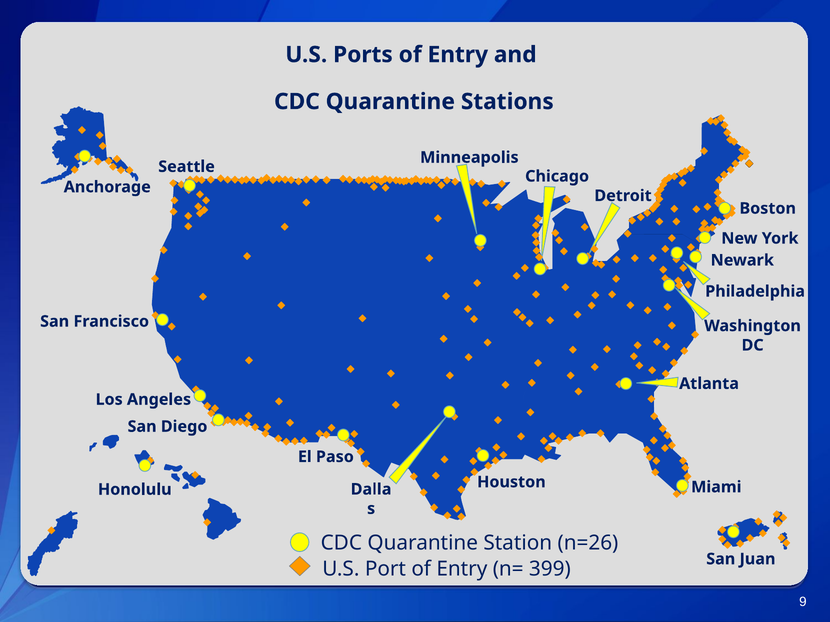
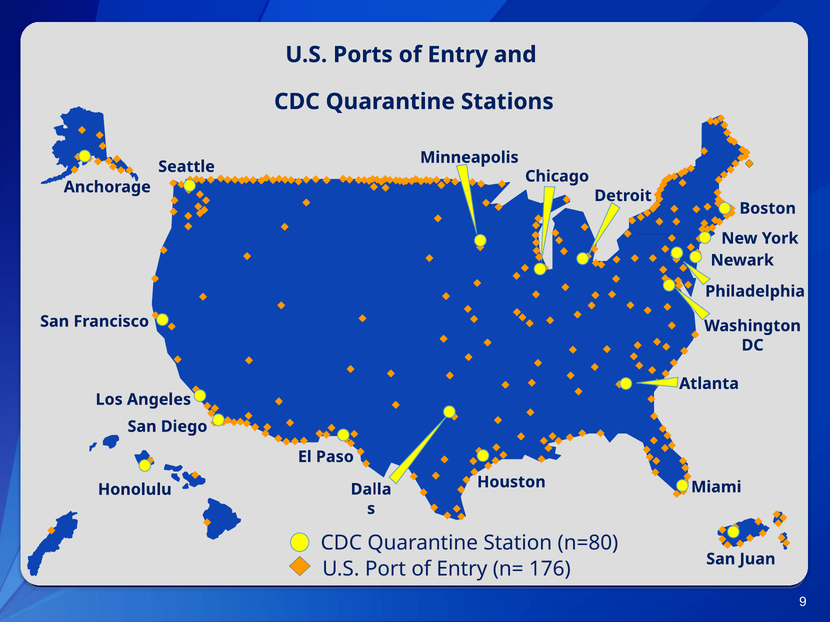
n=26: n=26 -> n=80
399: 399 -> 176
